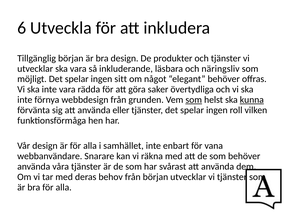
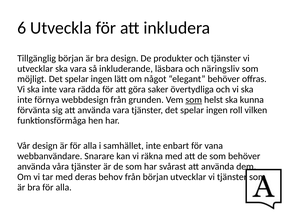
sitt: sitt -> lätt
kunna underline: present -> none
använda eller: eller -> vara
